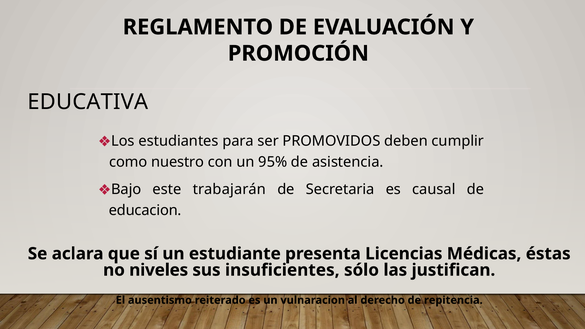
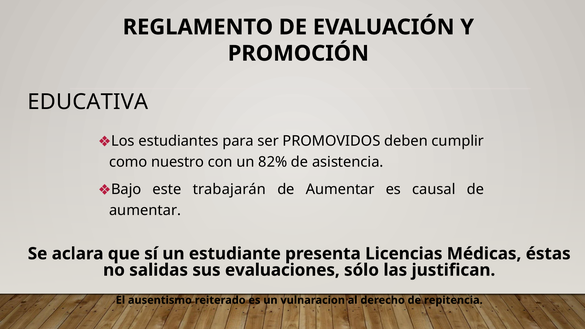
95%: 95% -> 82%
Secretaria at (340, 189): Secretaria -> Aumentar
educacion at (145, 210): educacion -> aumentar
niveles: niveles -> salidas
insuficientes: insuficientes -> evaluaciones
